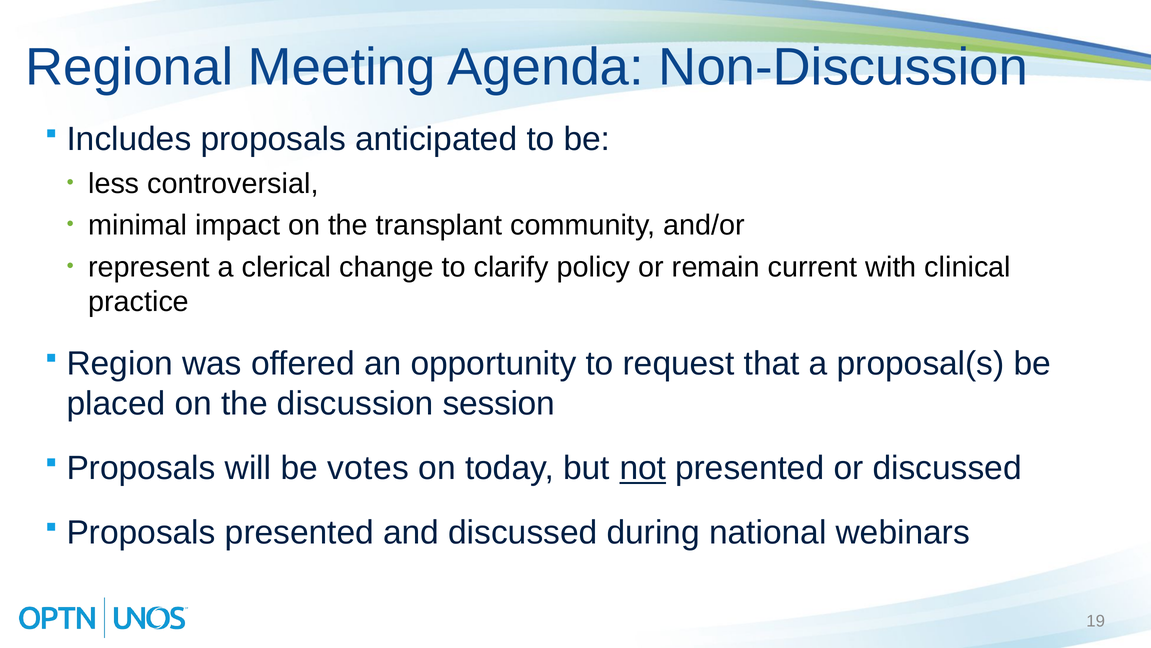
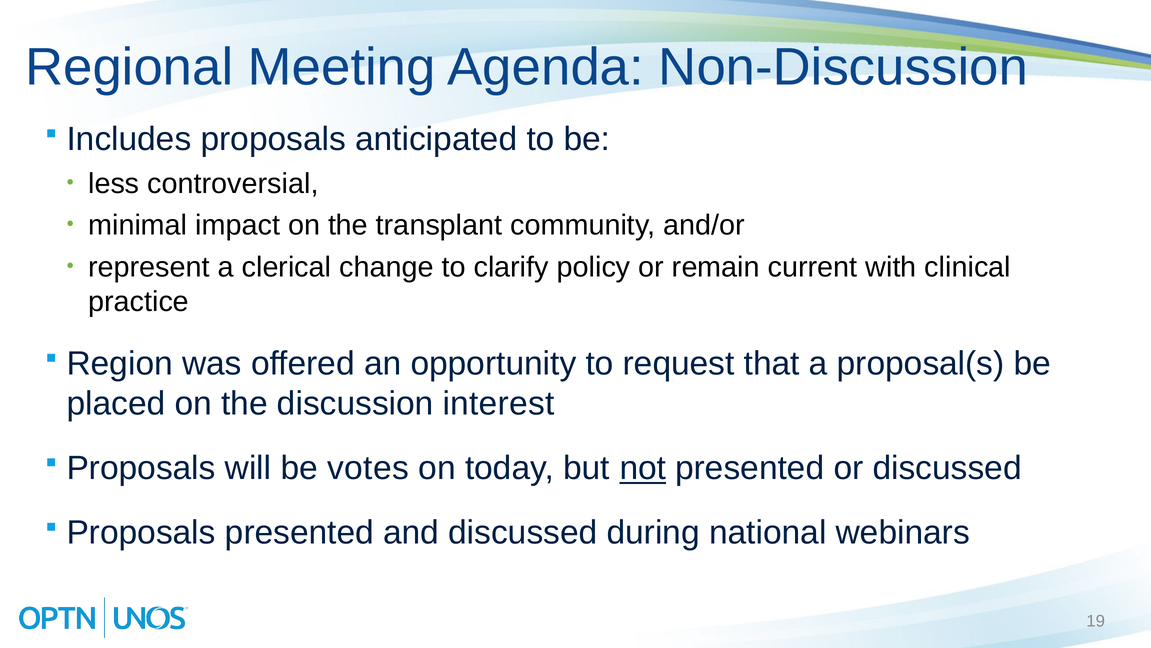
session: session -> interest
